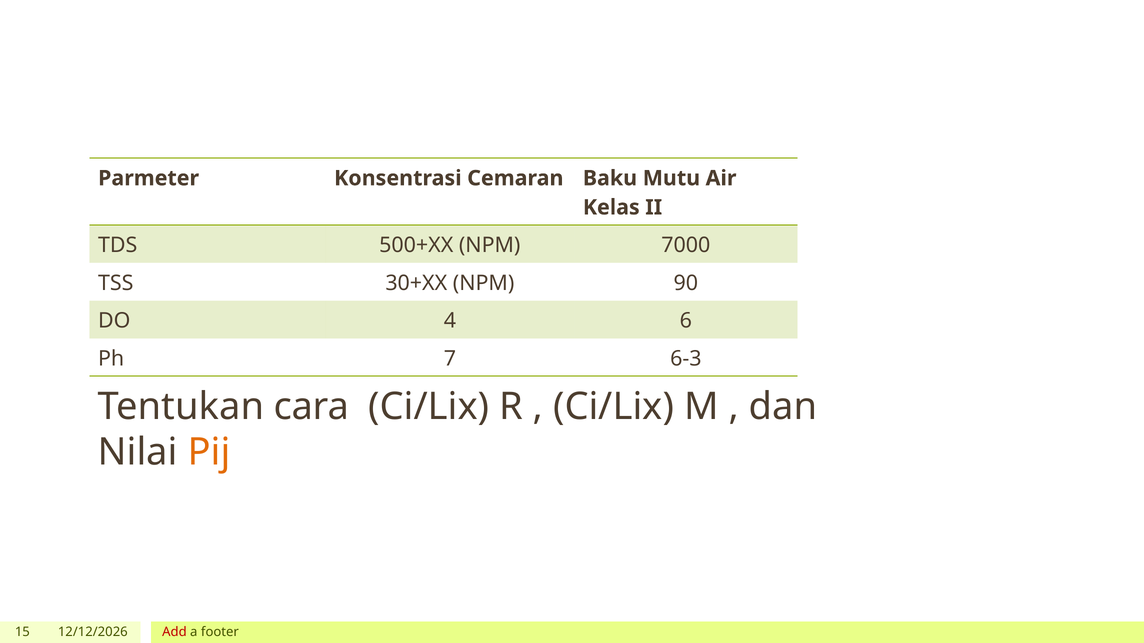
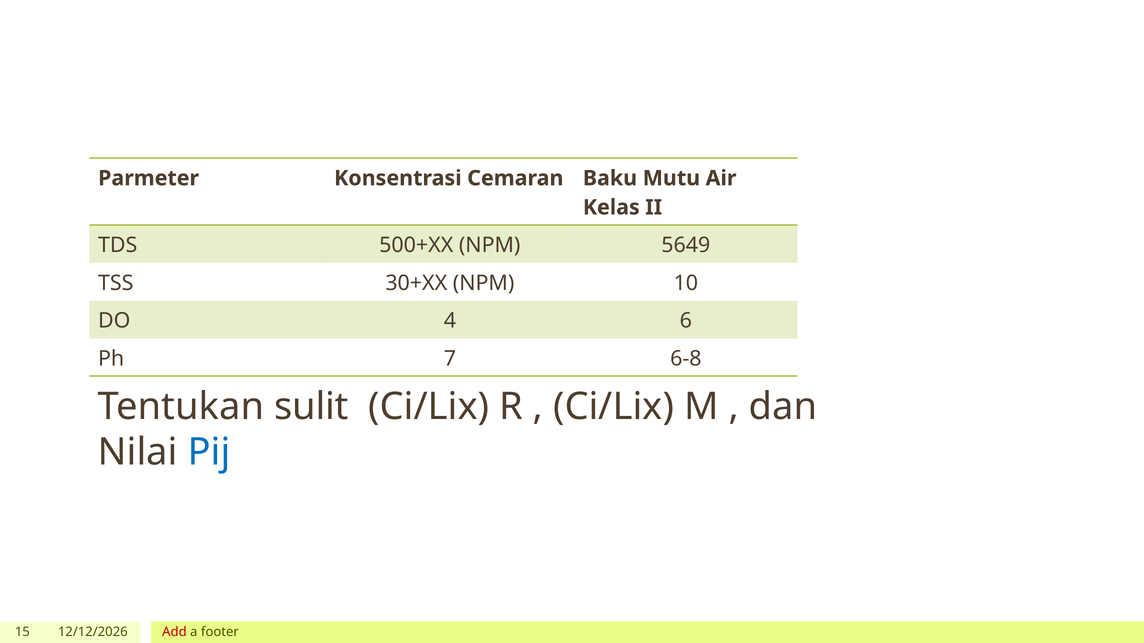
7000: 7000 -> 5649
90: 90 -> 10
6-3: 6-3 -> 6-8
cara: cara -> sulit
Pij colour: orange -> blue
